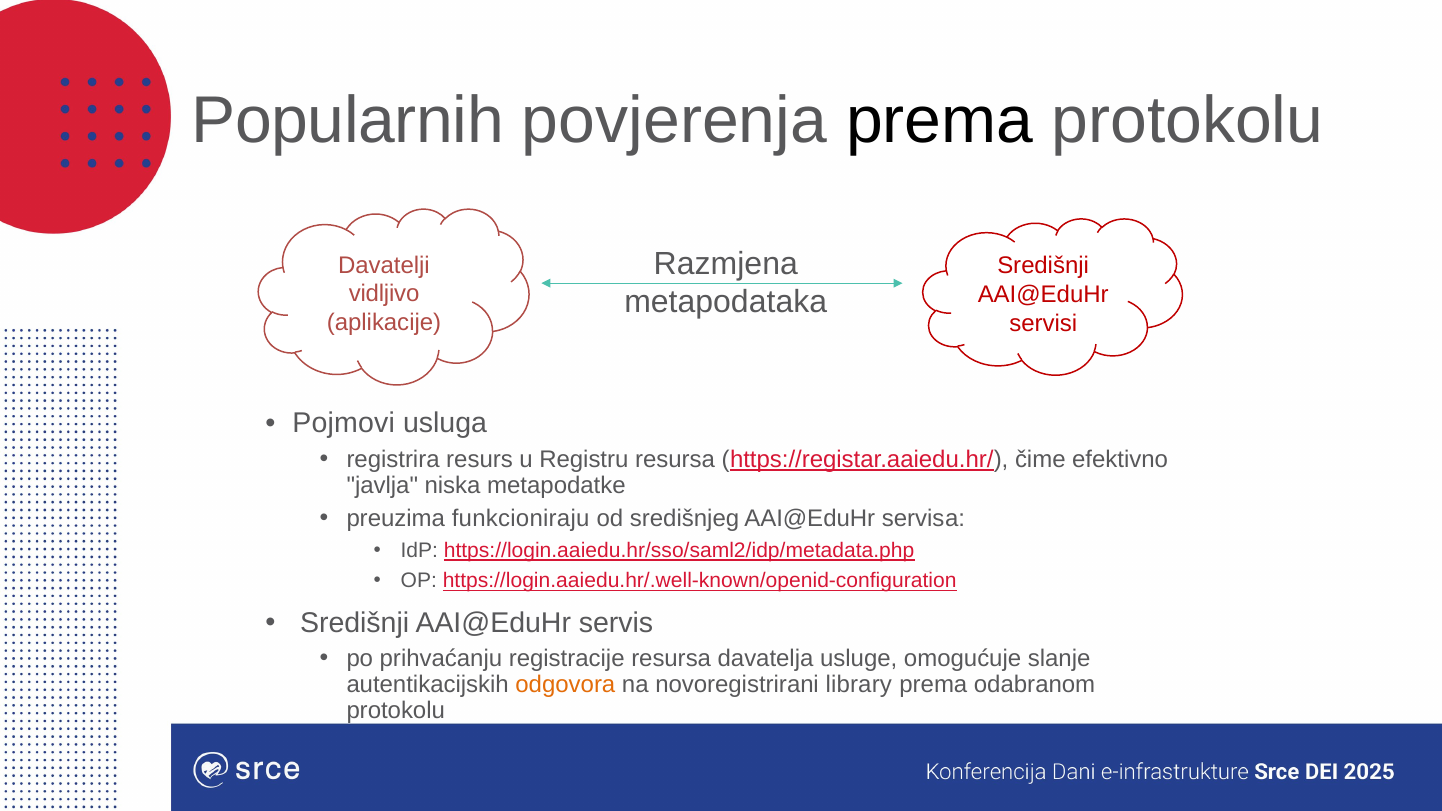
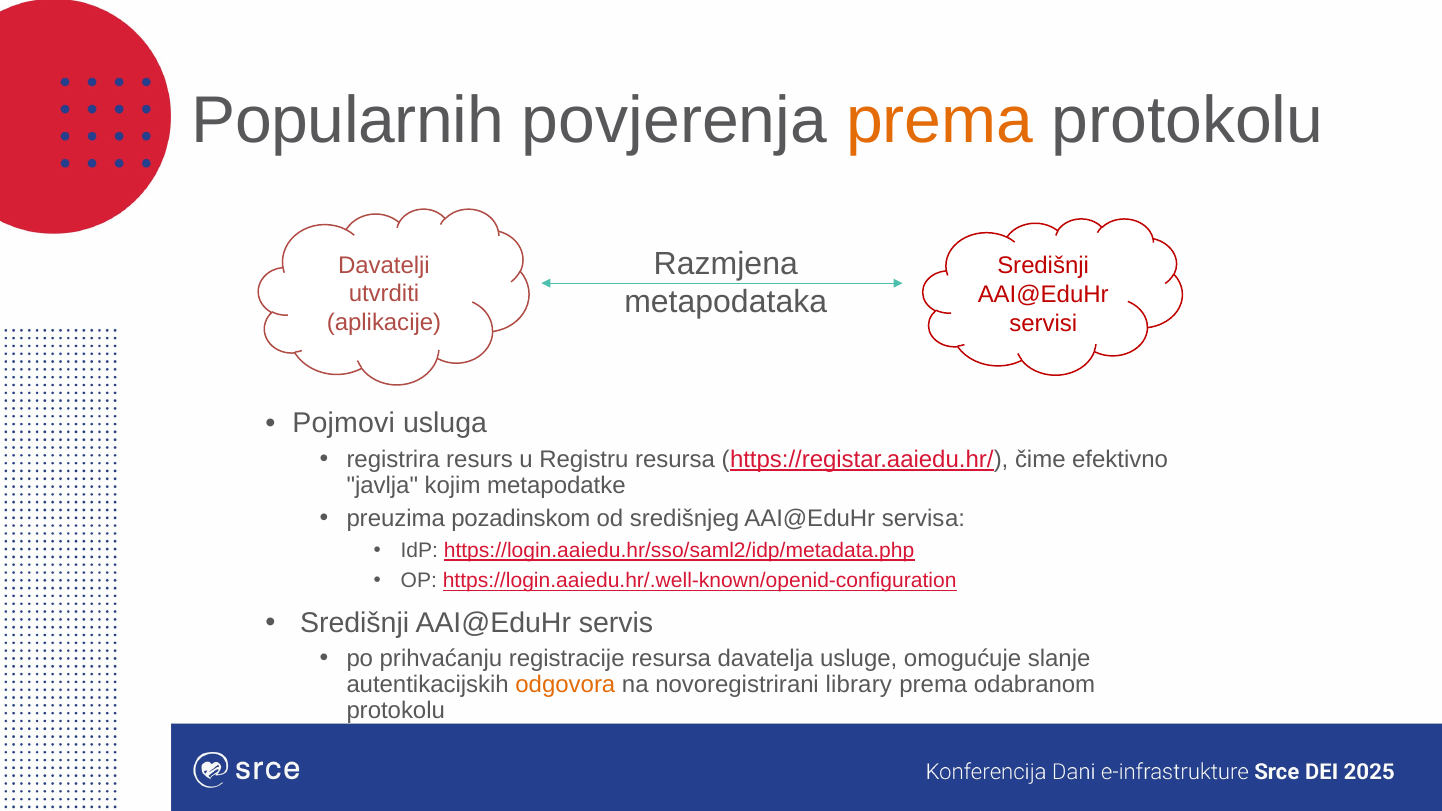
prema at (940, 121) colour: black -> orange
vidljivo: vidljivo -> utvrditi
niska: niska -> kojim
funkcioniraju: funkcioniraju -> pozadinskom
